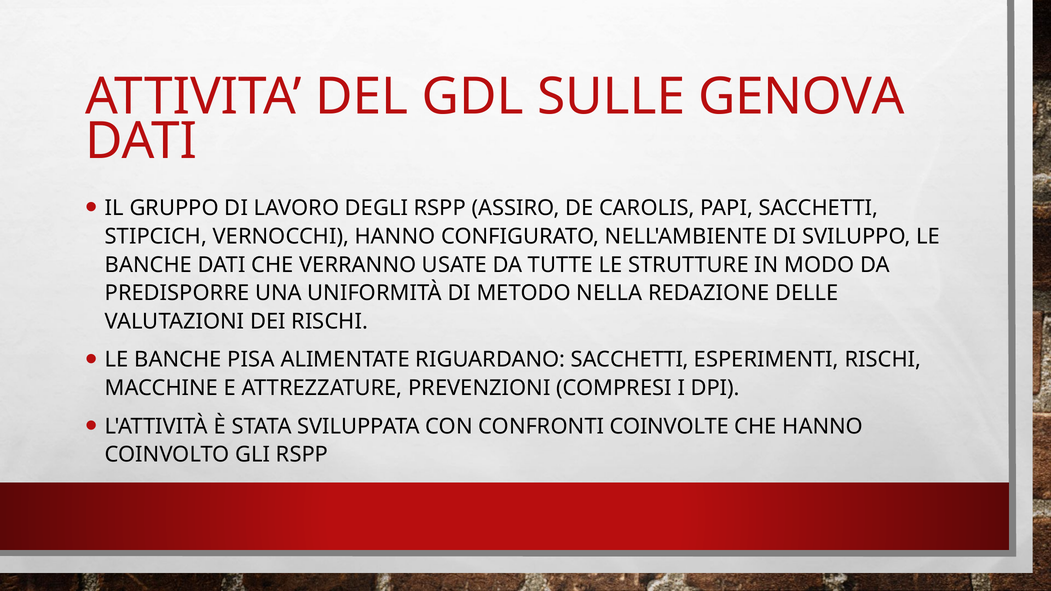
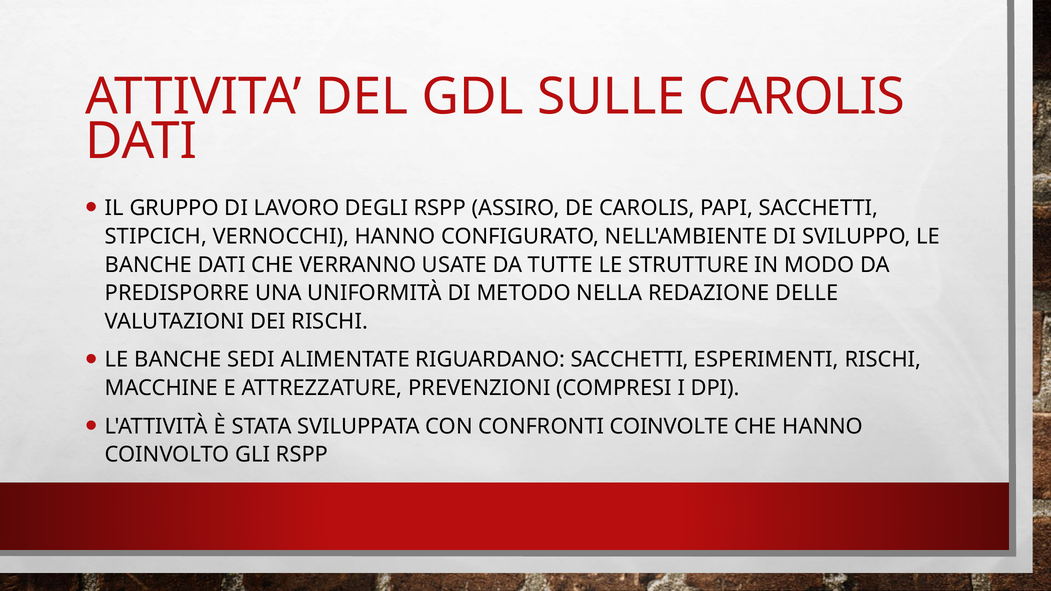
SULLE GENOVA: GENOVA -> CAROLIS
PISA: PISA -> SEDI
